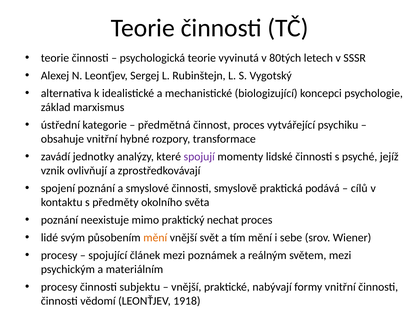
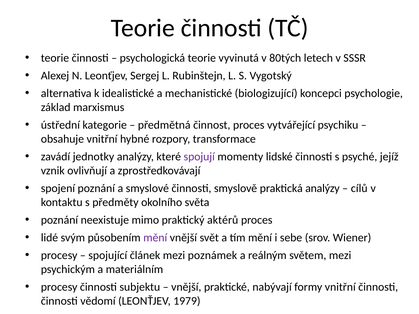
praktická podává: podává -> analýzy
nechat: nechat -> aktérů
mění at (155, 238) colour: orange -> purple
1918: 1918 -> 1979
